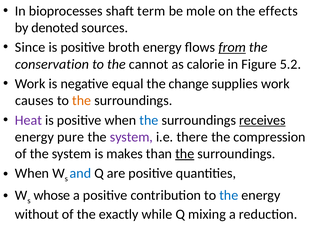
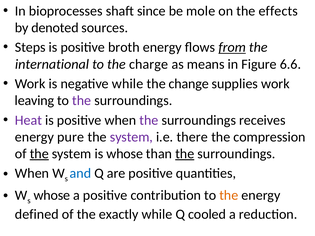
term: term -> since
Since: Since -> Steps
conservation: conservation -> international
cannot: cannot -> charge
calorie: calorie -> means
5.2: 5.2 -> 6.6
negative equal: equal -> while
causes: causes -> leaving
the at (82, 101) colour: orange -> purple
the at (149, 120) colour: blue -> purple
receives underline: present -> none
the at (39, 154) underline: none -> present
is makes: makes -> whose
the at (229, 195) colour: blue -> orange
without: without -> defined
mixing: mixing -> cooled
